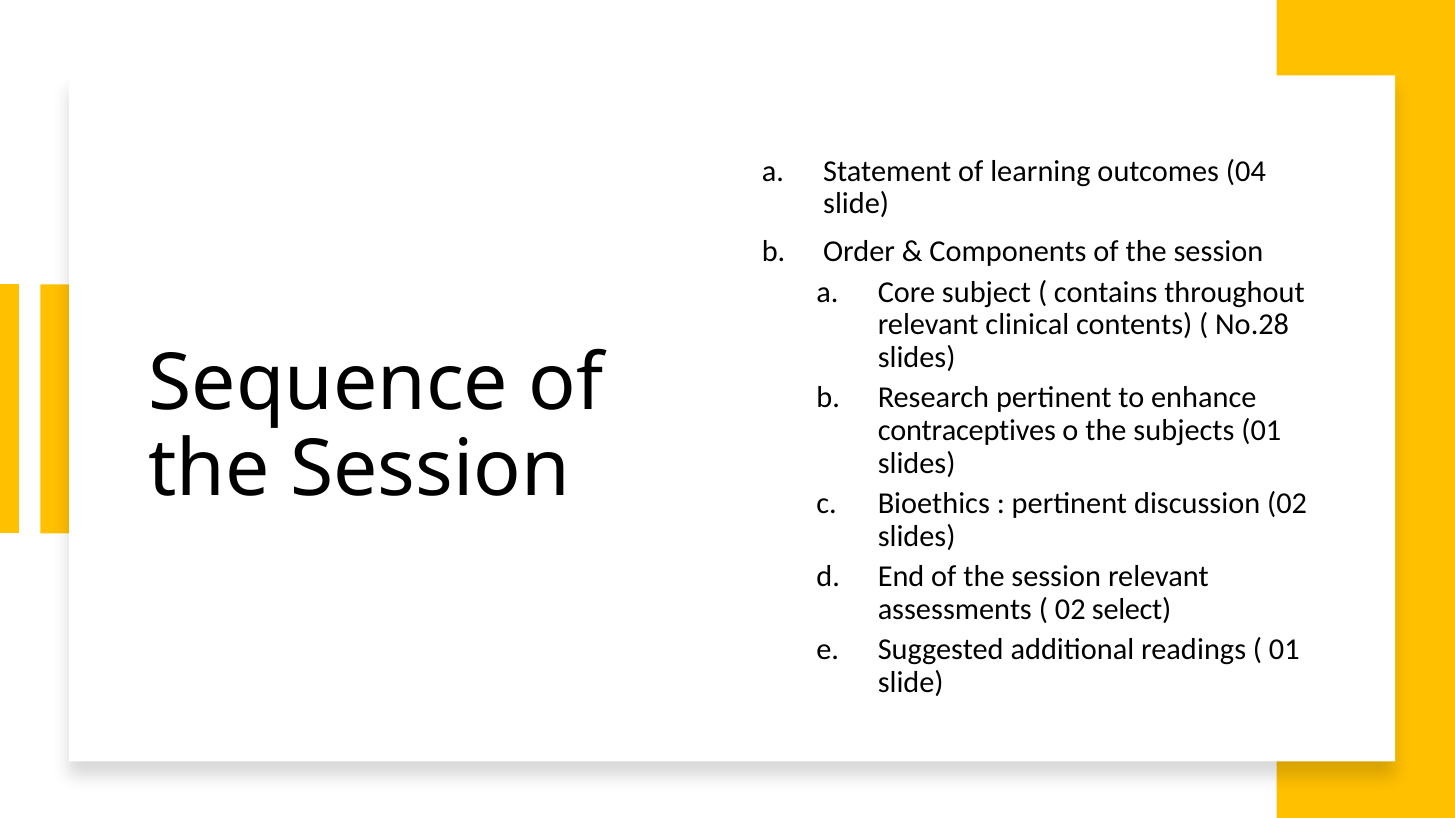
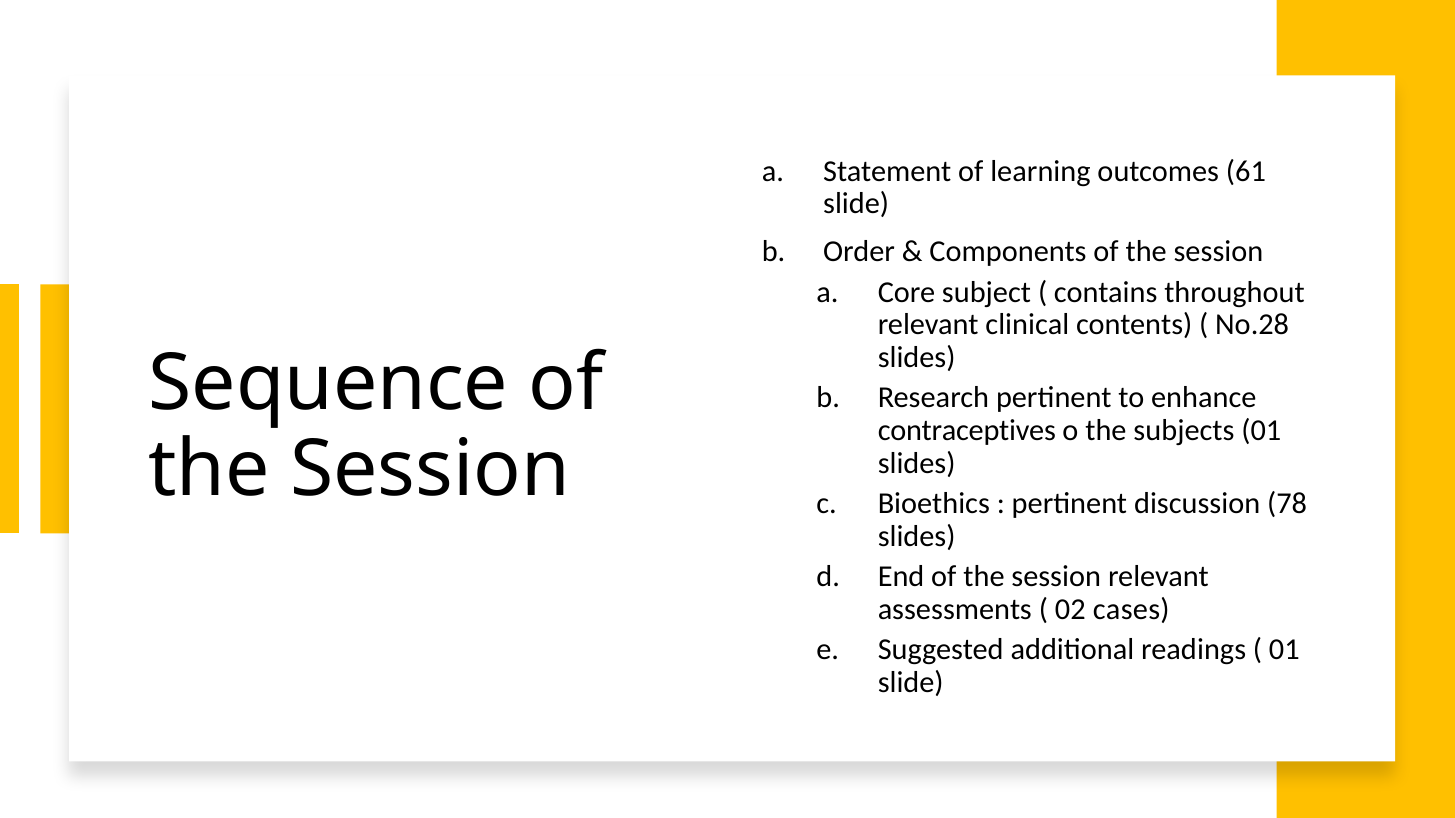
04: 04 -> 61
discussion 02: 02 -> 78
select: select -> cases
